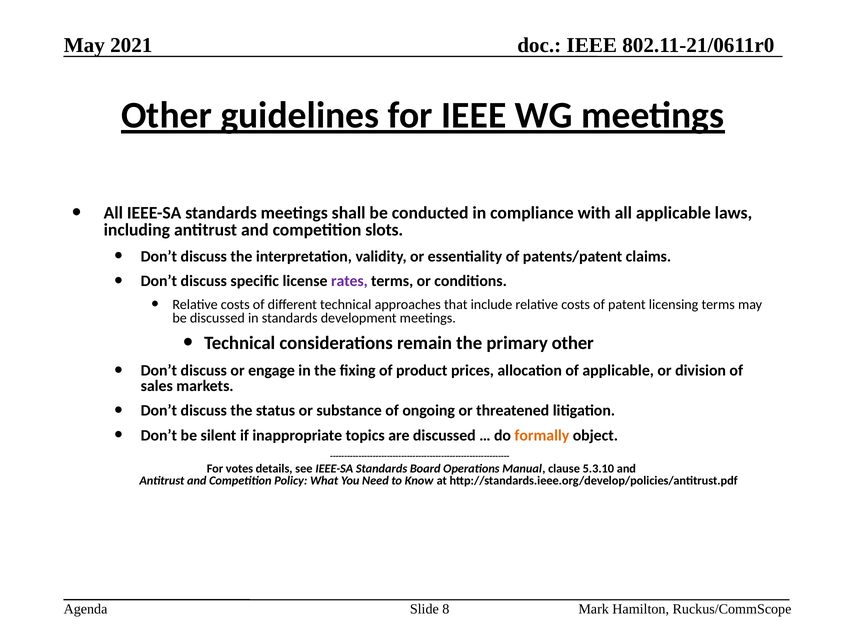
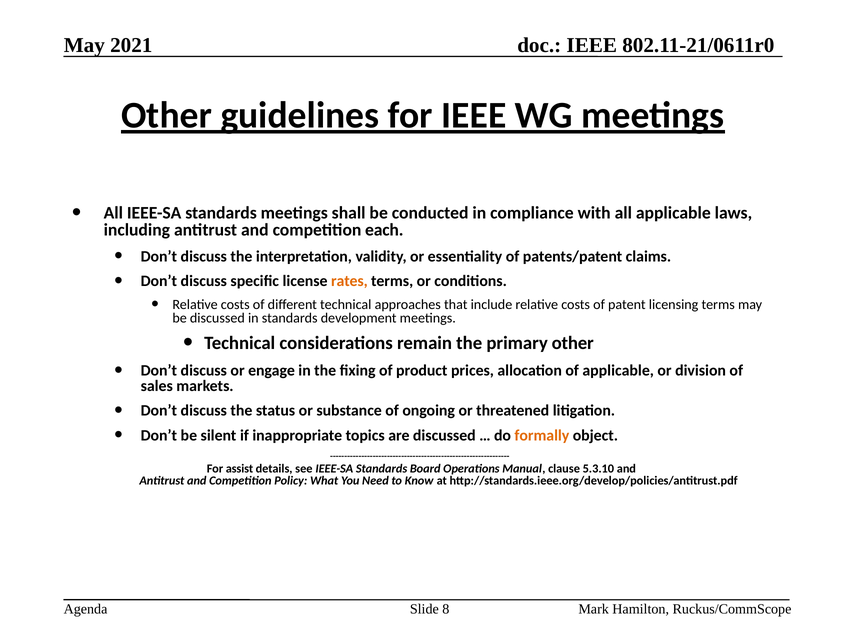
slots: slots -> each
rates colour: purple -> orange
votes: votes -> assist
